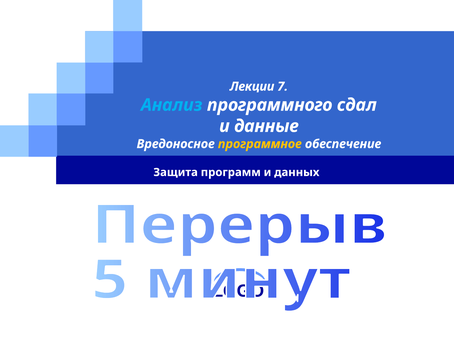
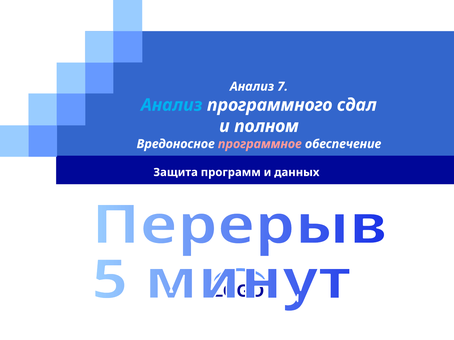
Лекции at (252, 87): Лекции -> Анализ
данные: данные -> полном
программное colour: yellow -> pink
